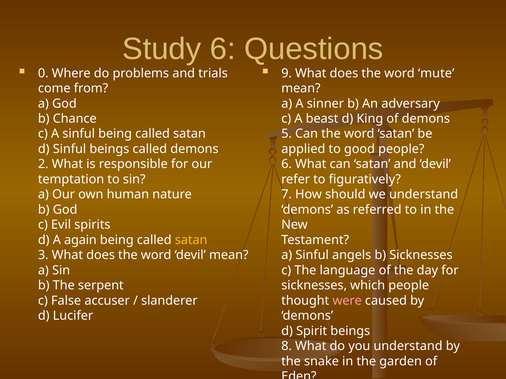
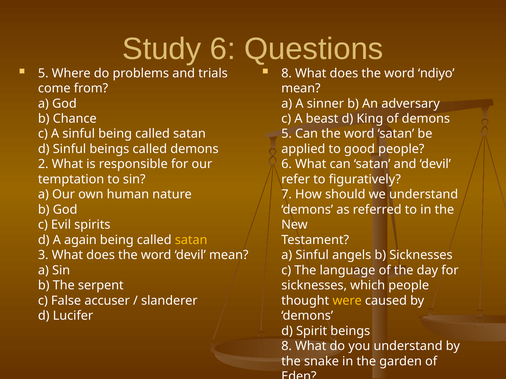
0 at (43, 73): 0 -> 5
9 at (287, 73): 9 -> 8
mute: mute -> ndiyo
were colour: pink -> yellow
